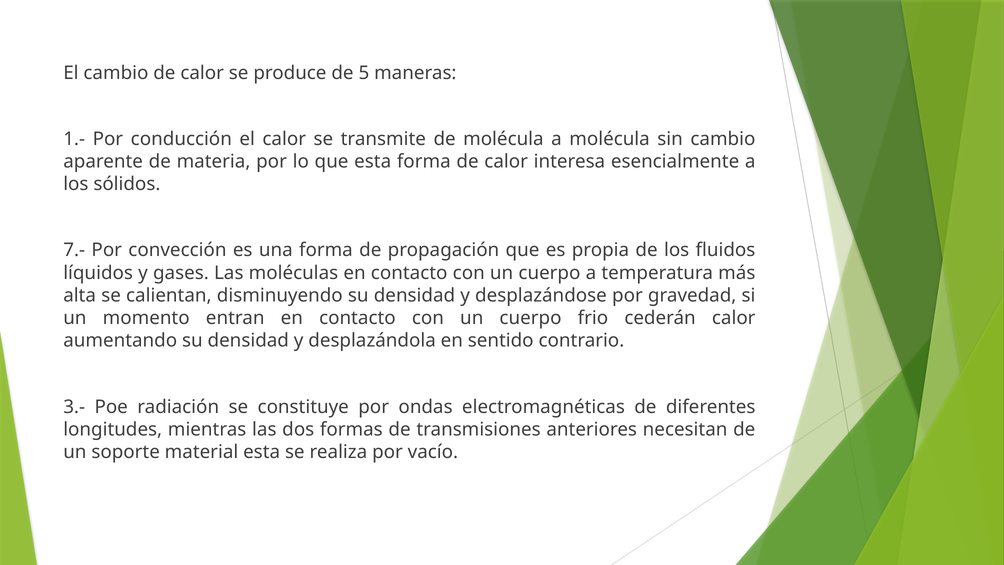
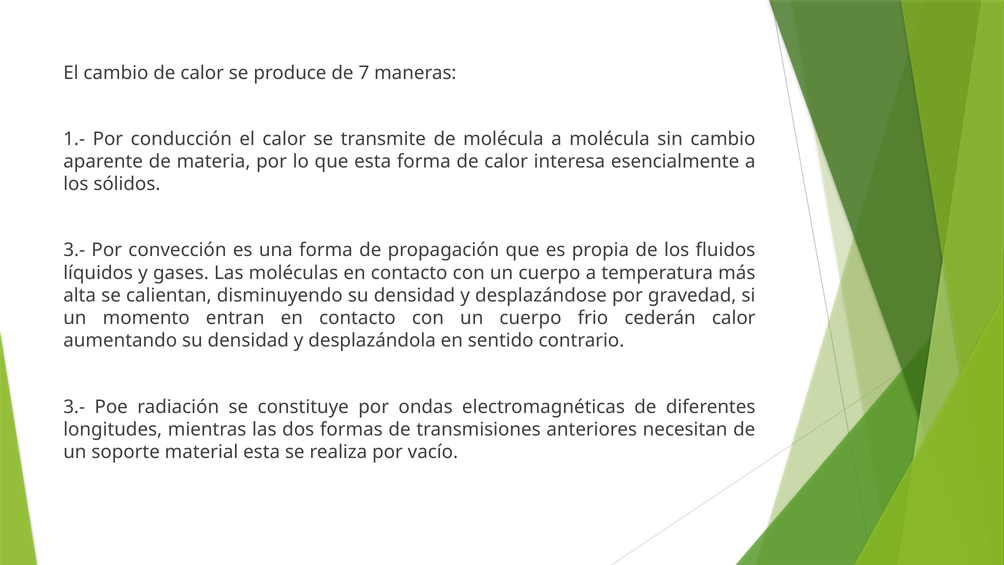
5: 5 -> 7
7.- at (74, 250): 7.- -> 3.-
